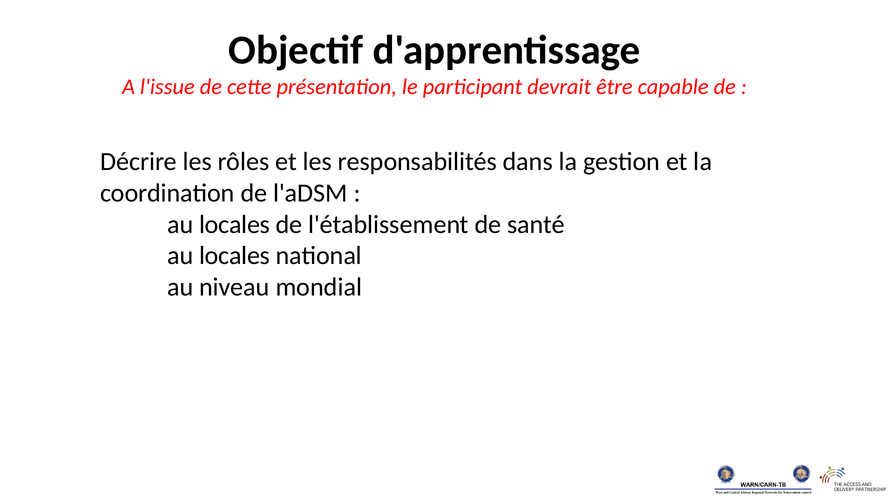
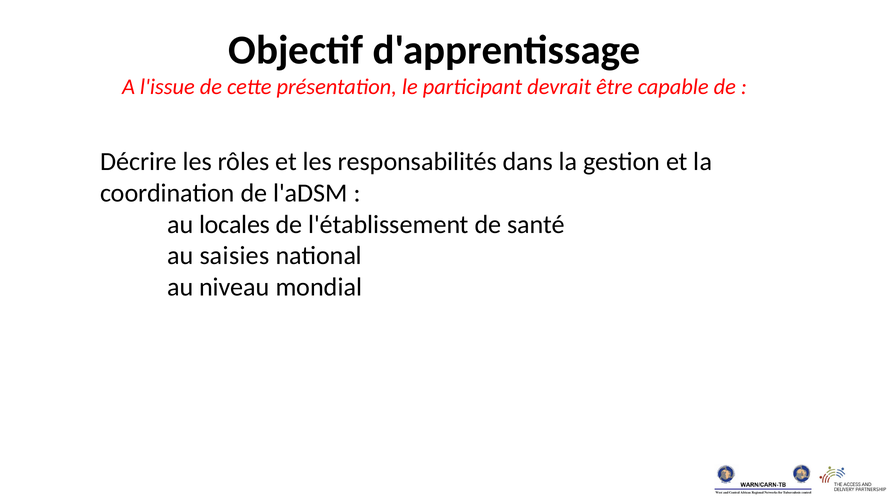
locales at (235, 256): locales -> saisies
